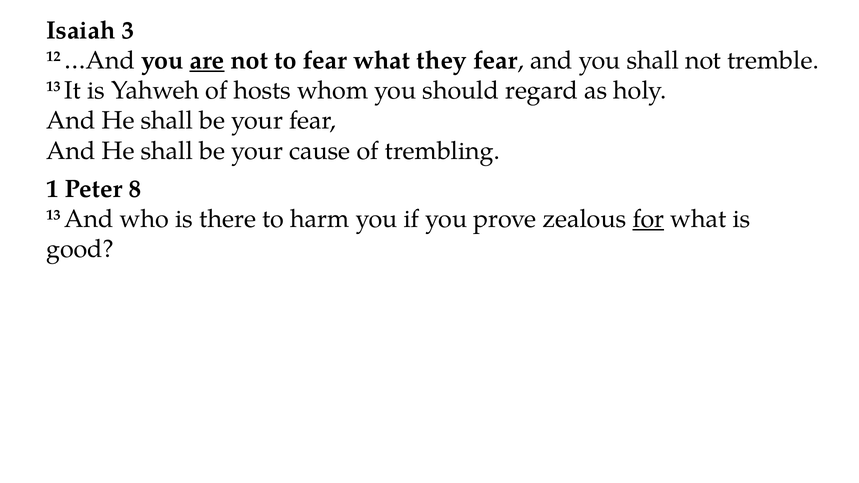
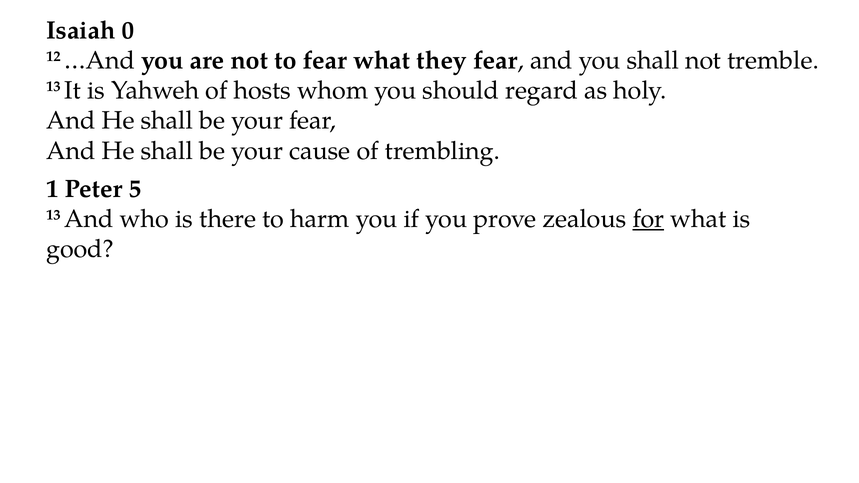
3: 3 -> 0
are underline: present -> none
8: 8 -> 5
